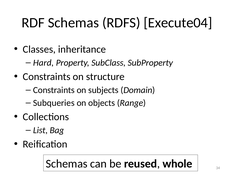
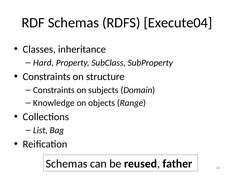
Subqueries: Subqueries -> Knowledge
whole: whole -> father
